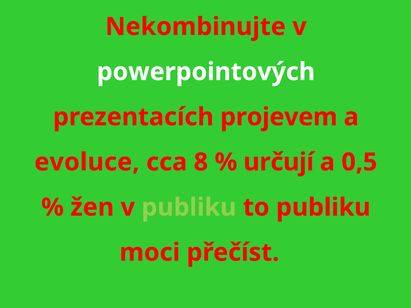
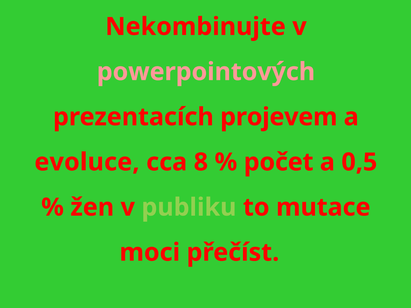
powerpointových colour: white -> pink
určují: určují -> počet
to publiku: publiku -> mutace
